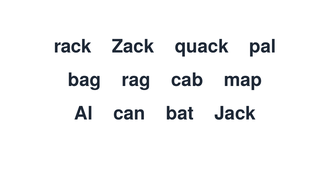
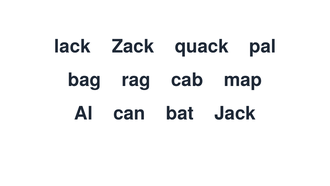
rack: rack -> lack
